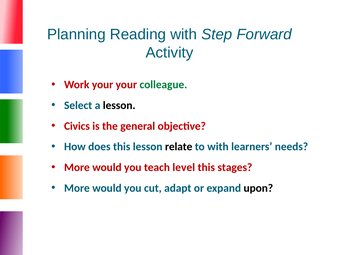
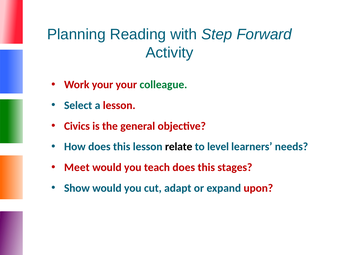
lesson at (119, 105) colour: black -> red
to with: with -> level
More at (77, 167): More -> Meet
teach level: level -> does
More at (77, 188): More -> Show
upon colour: black -> red
